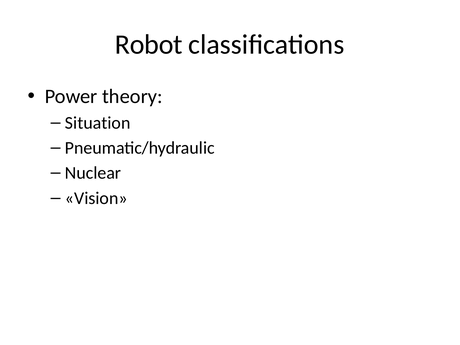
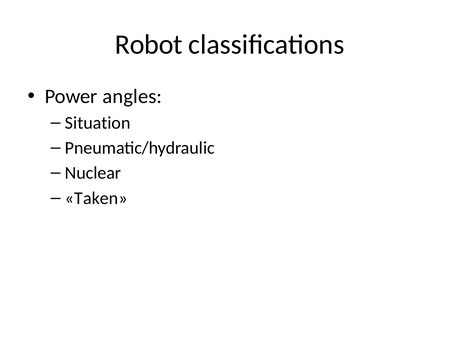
theory: theory -> angles
Vision: Vision -> Taken
